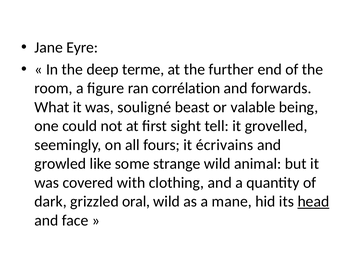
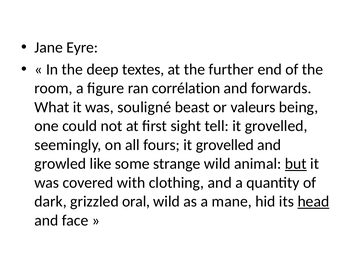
terme: terme -> textes
valable: valable -> valeurs
fours it écrivains: écrivains -> grovelled
but underline: none -> present
